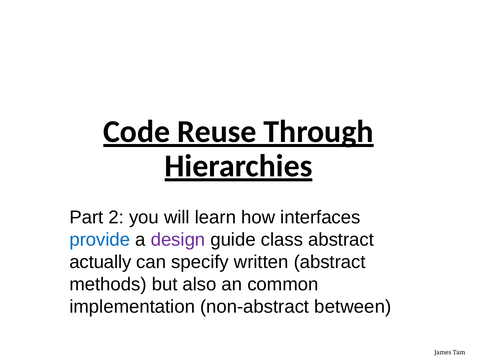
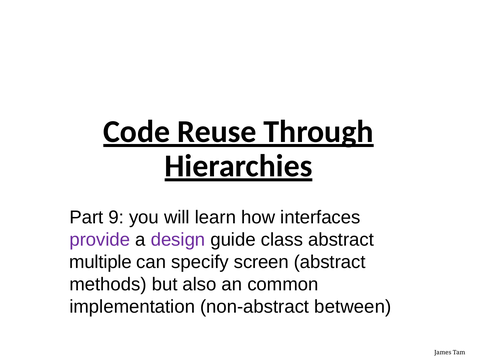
2: 2 -> 9
provide colour: blue -> purple
actually: actually -> multiple
written: written -> screen
